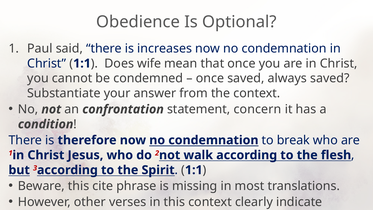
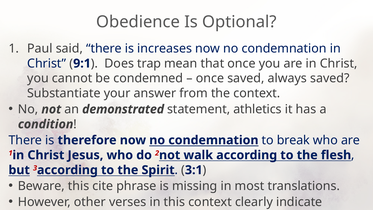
1:1 at (82, 63): 1:1 -> 9:1
wife: wife -> trap
confrontation: confrontation -> demonstrated
concern: concern -> athletics
1:1 at (194, 170): 1:1 -> 3:1
